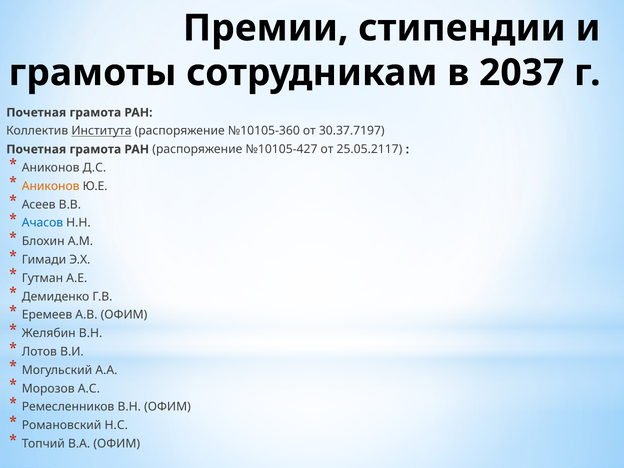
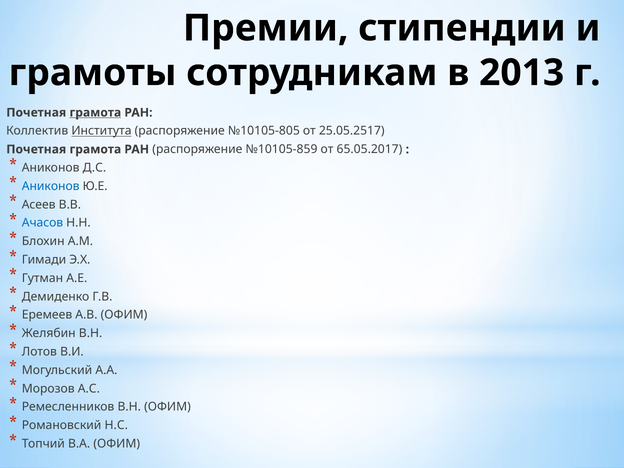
2037: 2037 -> 2013
грамота at (95, 113) underline: none -> present
№10105-360: №10105-360 -> №10105-805
30.37.7197: 30.37.7197 -> 25.05.2517
№10105-427: №10105-427 -> №10105-859
25.05.2117: 25.05.2117 -> 65.05.2017
Аниконов at (51, 186) colour: orange -> blue
